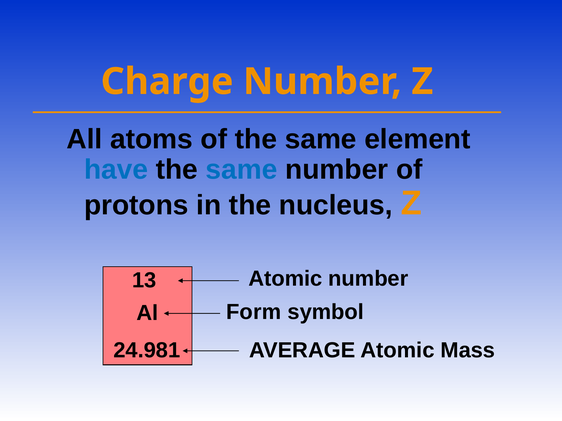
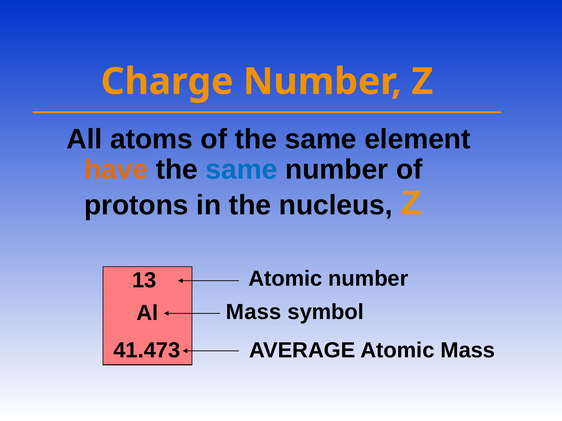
have colour: blue -> orange
Form at (254, 312): Form -> Mass
24.981: 24.981 -> 41.473
